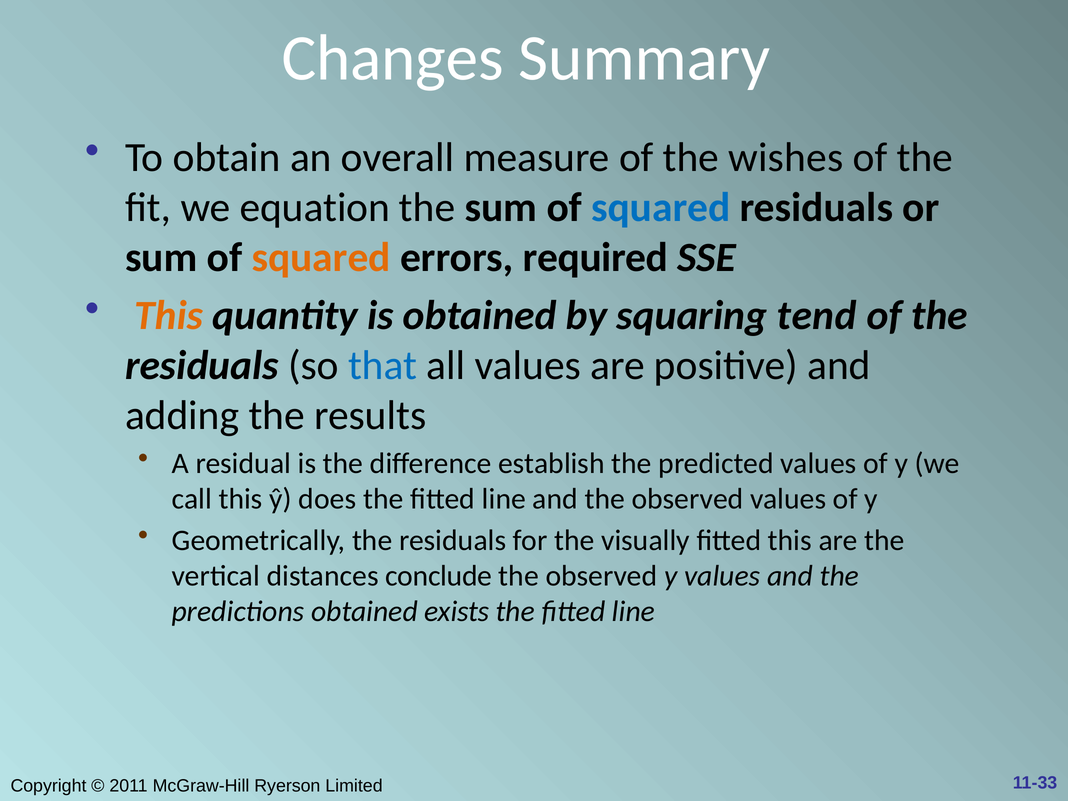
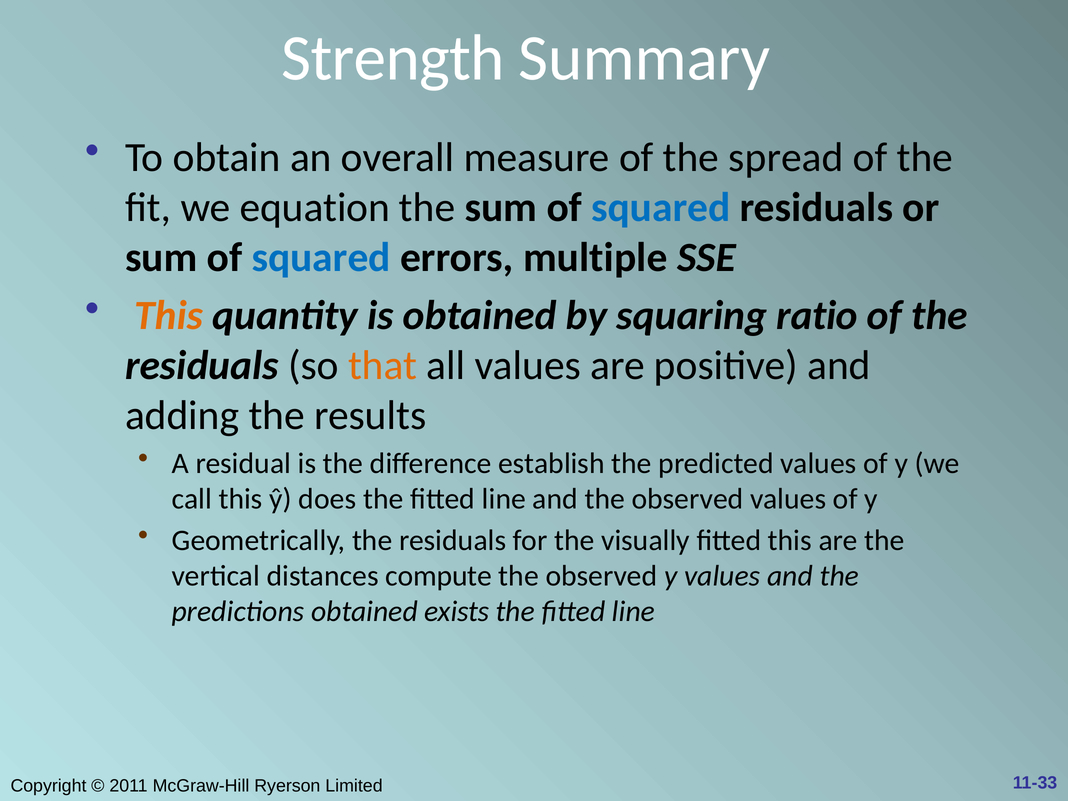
Changes: Changes -> Strength
wishes: wishes -> spread
squared at (321, 257) colour: orange -> blue
required: required -> multiple
tend: tend -> ratio
that colour: blue -> orange
conclude: conclude -> compute
